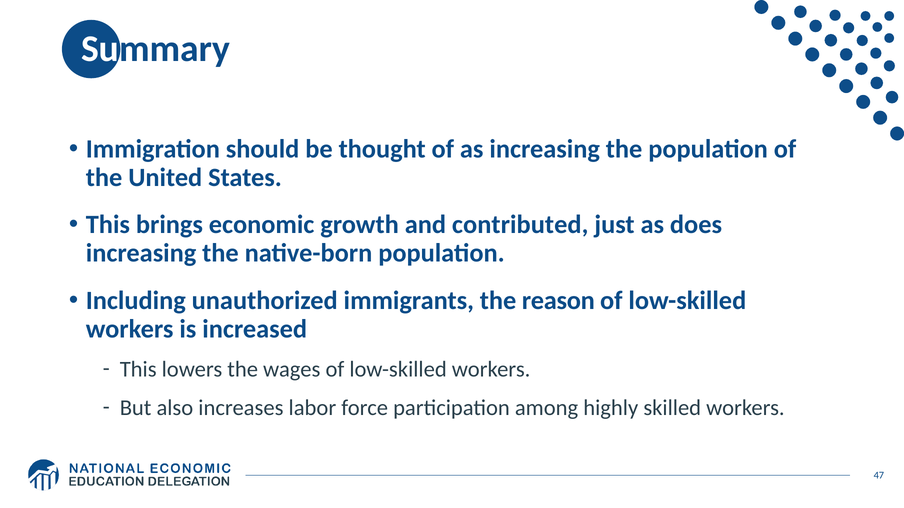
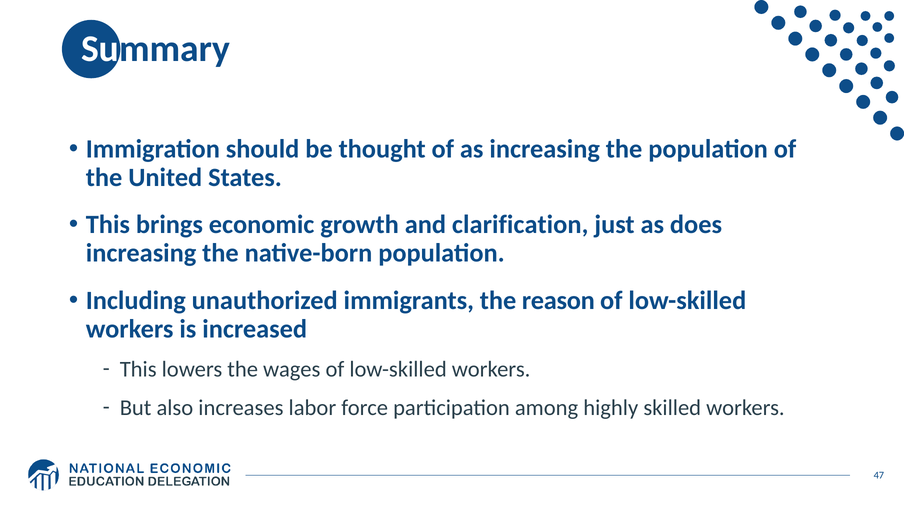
contributed: contributed -> clarification
